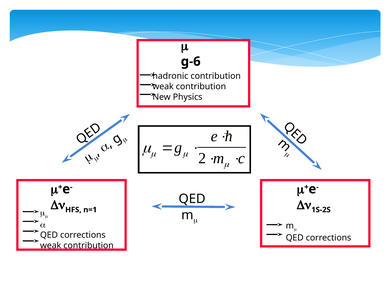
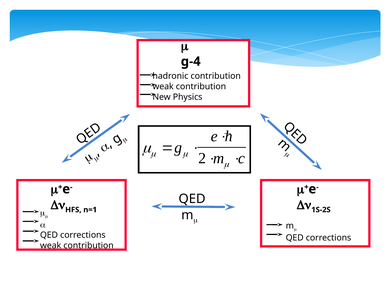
g-6: g-6 -> g-4
